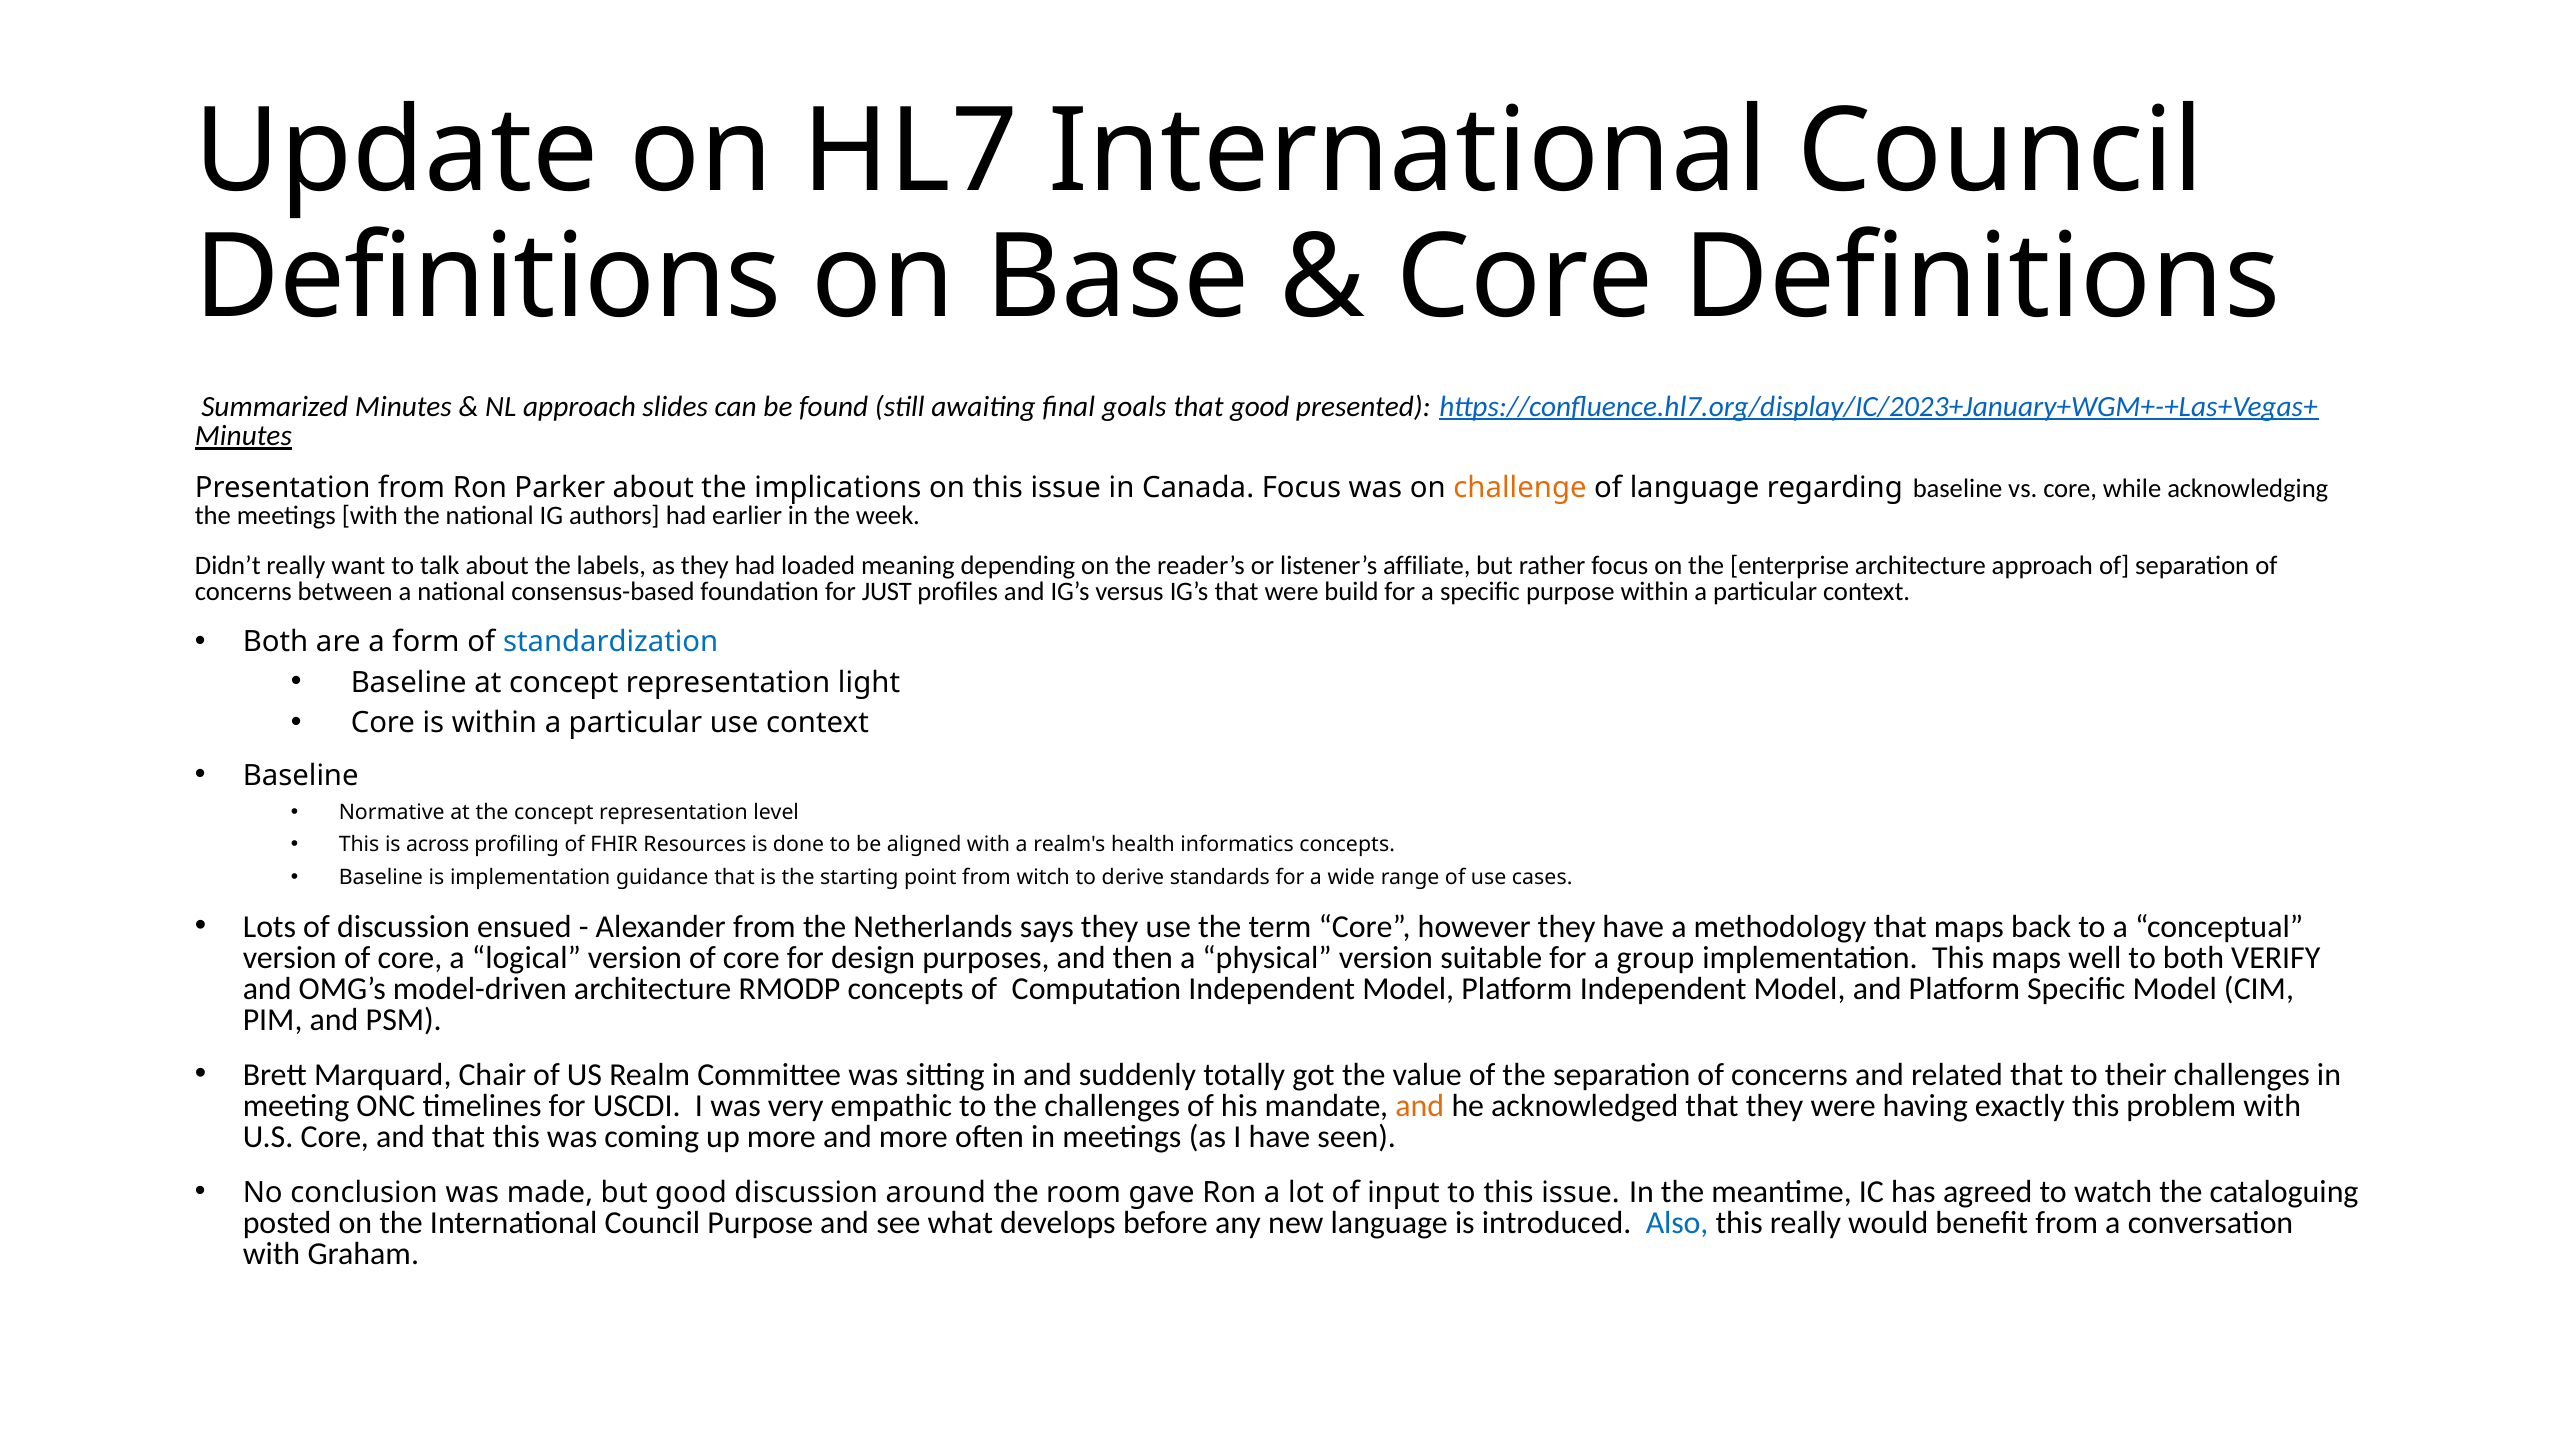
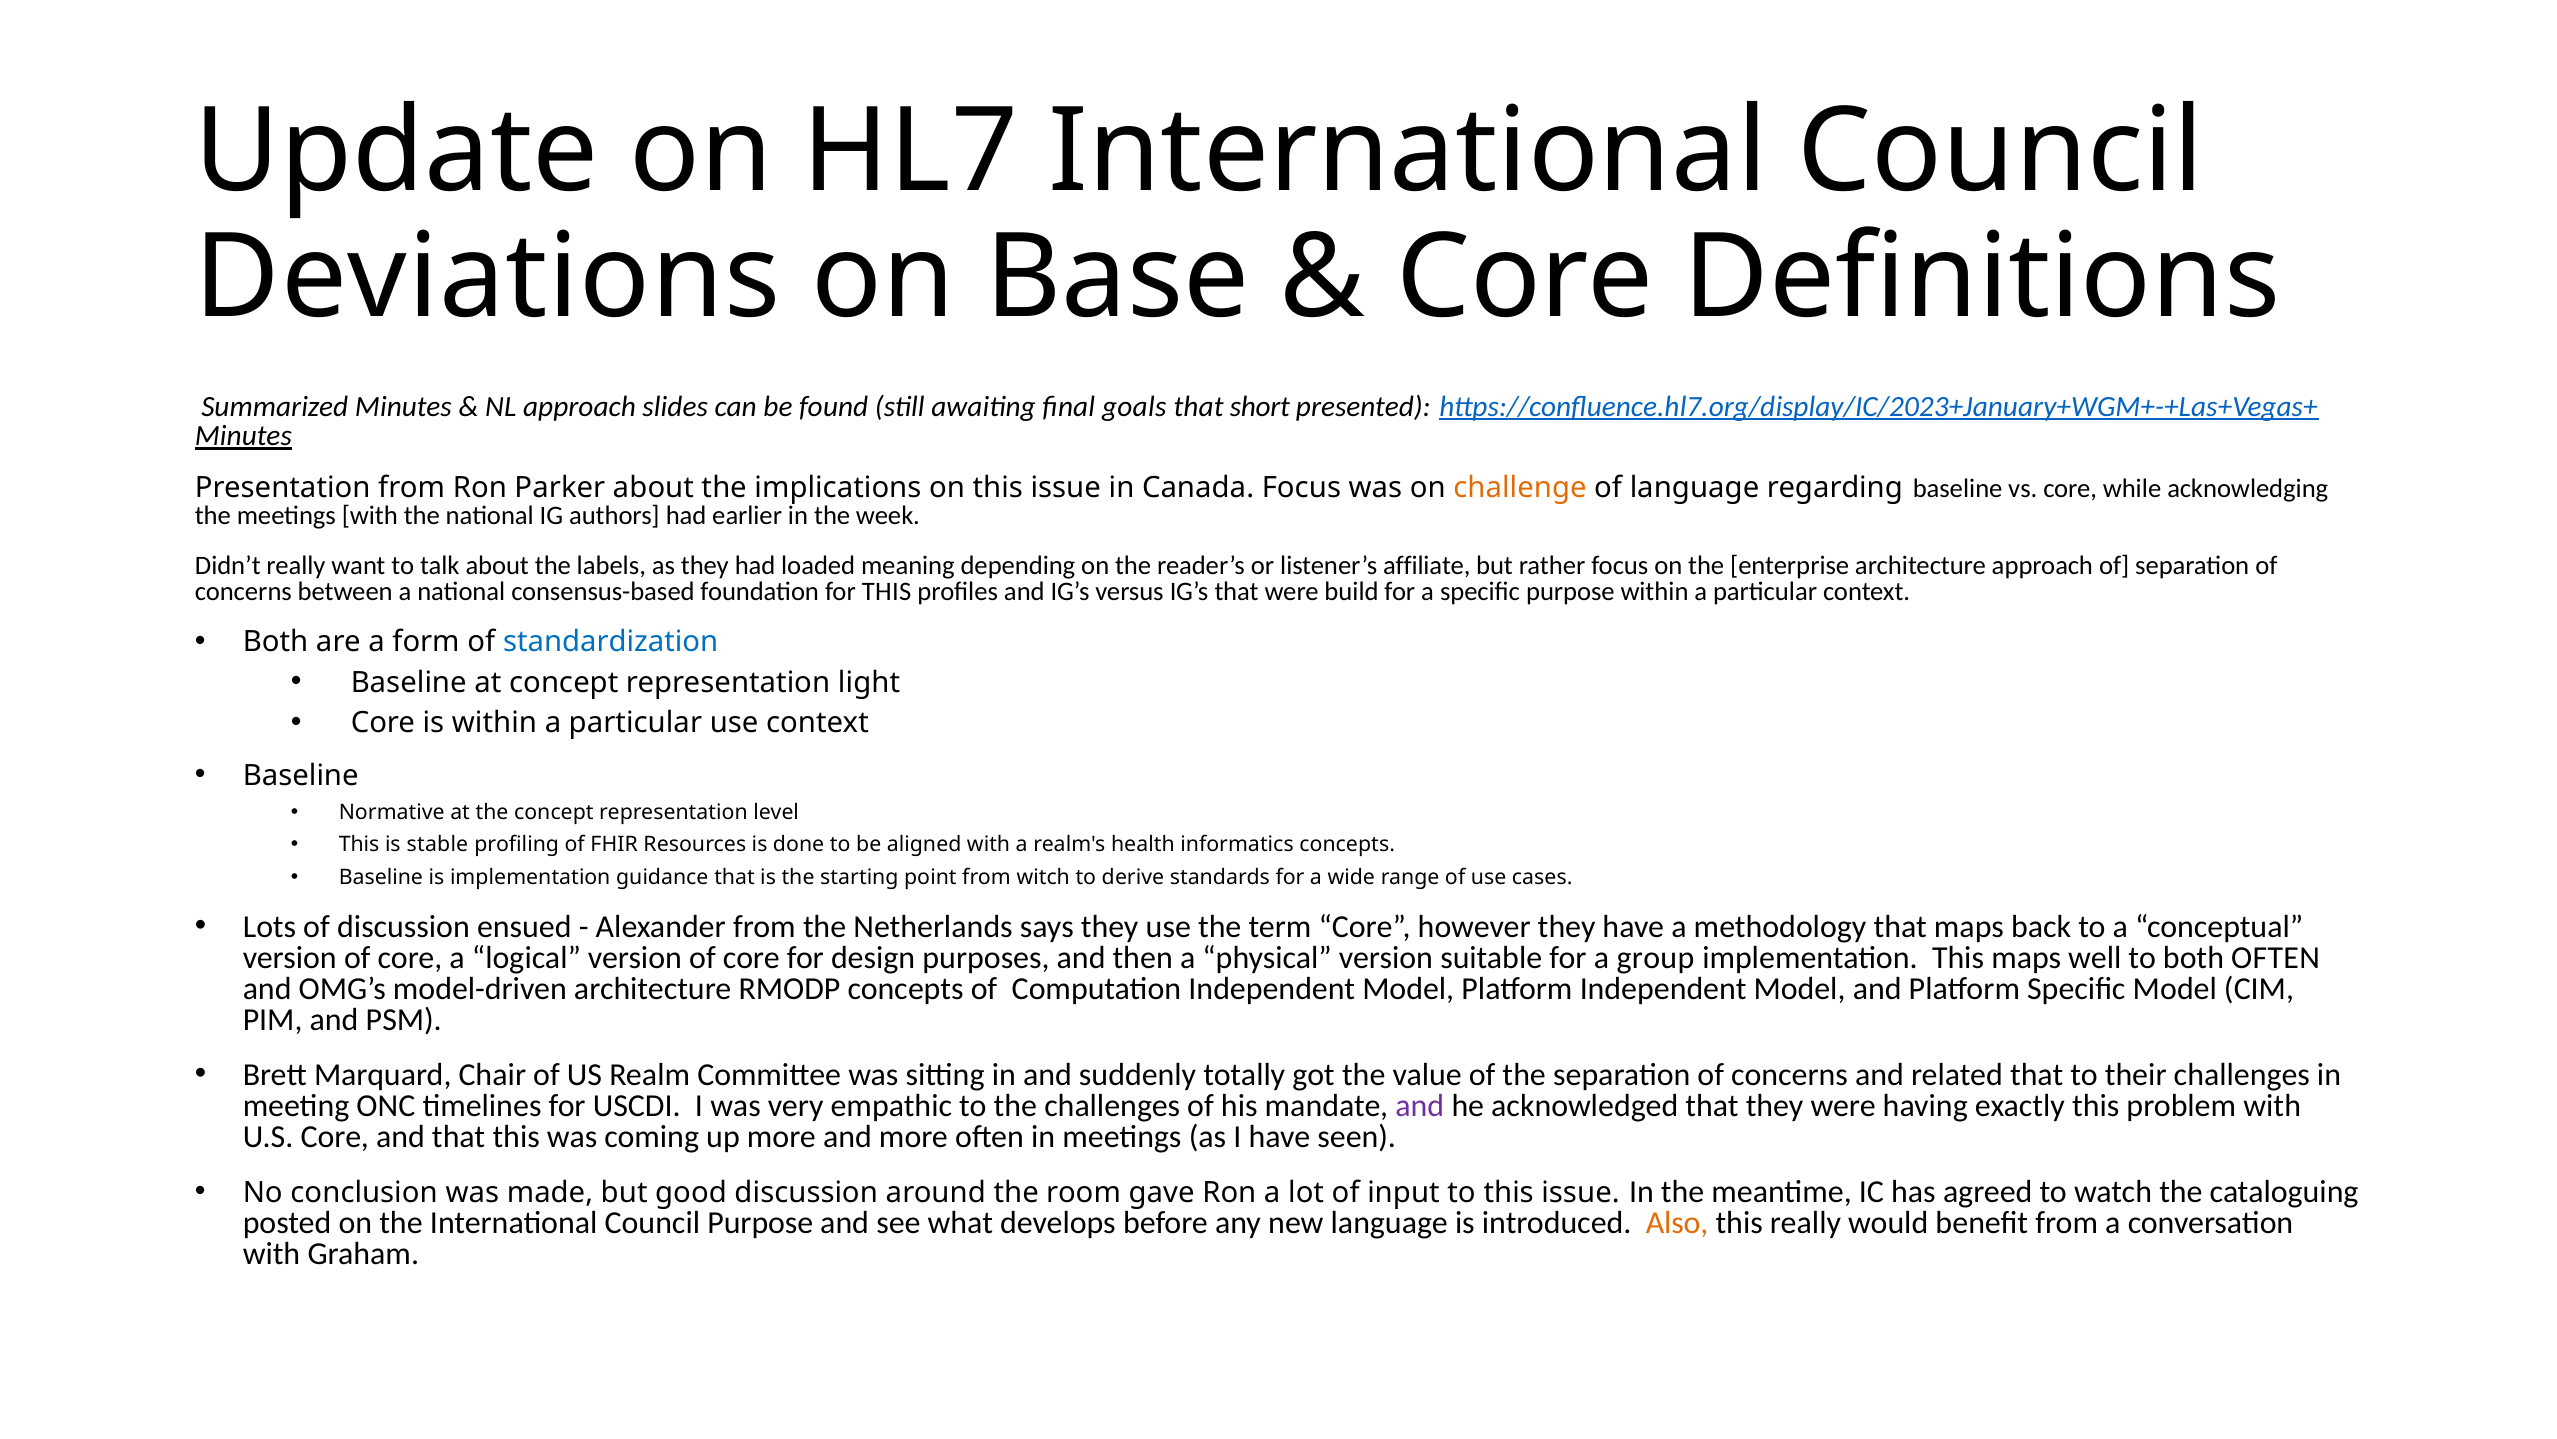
Definitions at (488, 278): Definitions -> Deviations
that good: good -> short
for JUST: JUST -> THIS
across: across -> stable
both VERIFY: VERIFY -> OFTEN
and at (1420, 1106) colour: orange -> purple
Also colour: blue -> orange
